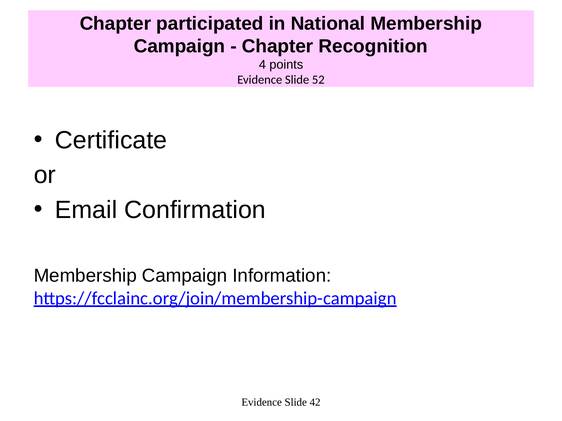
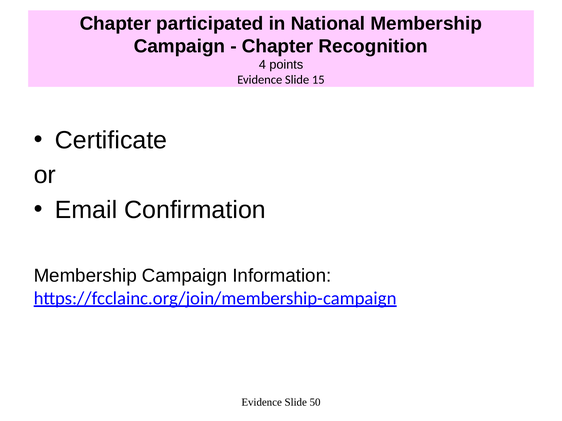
52: 52 -> 15
42: 42 -> 50
